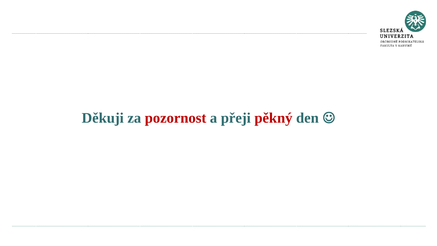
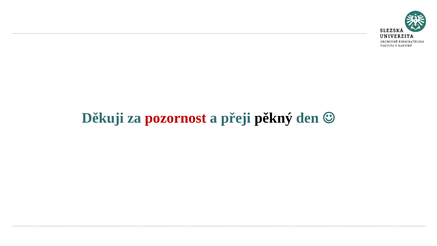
pěkný colour: red -> black
